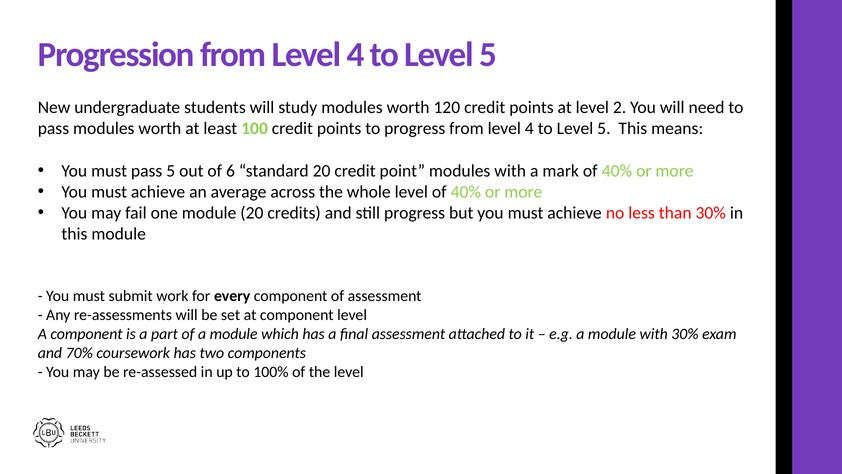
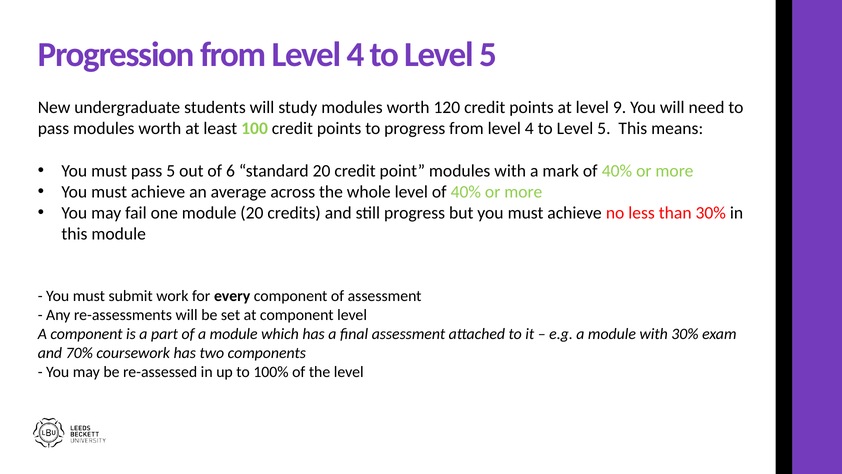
2: 2 -> 9
